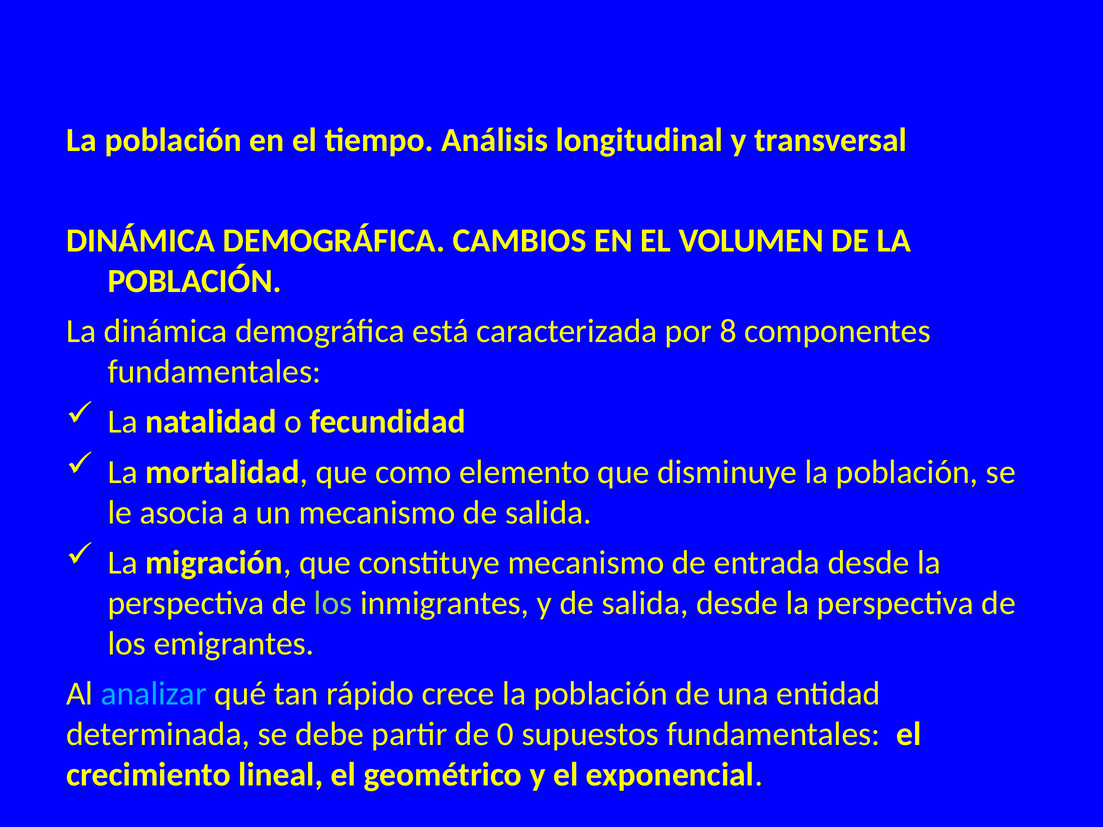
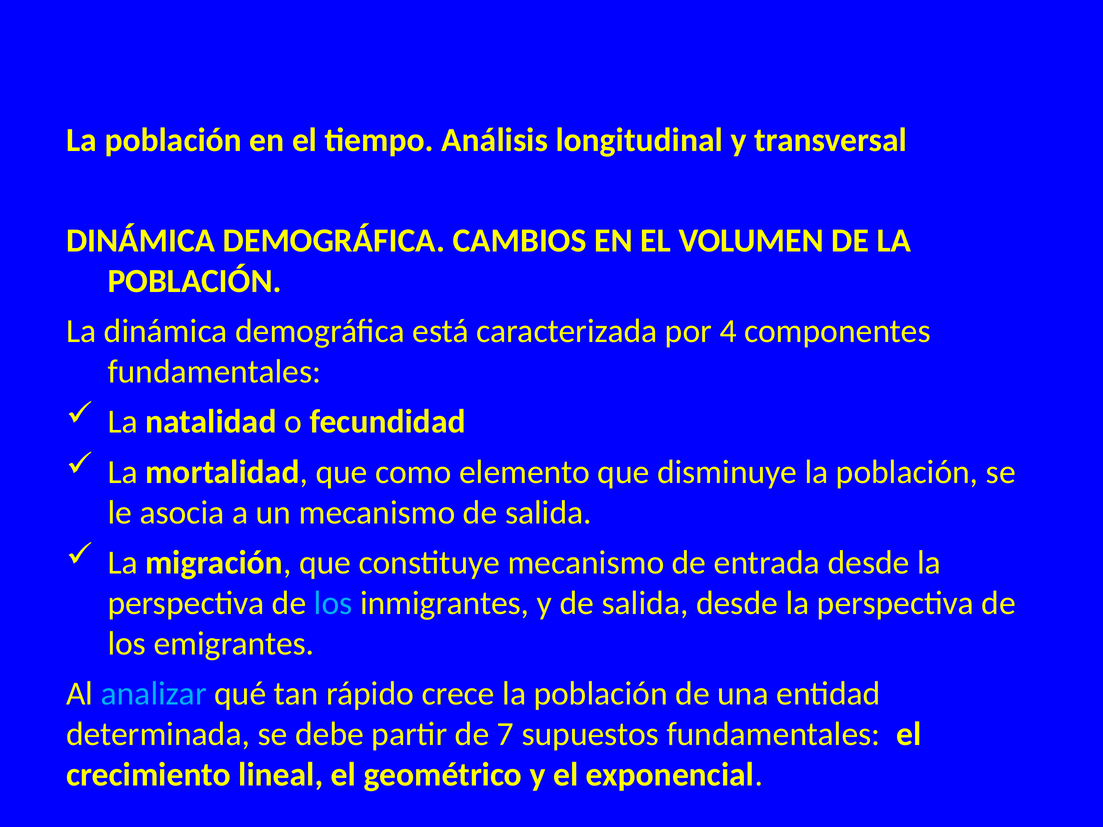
8: 8 -> 4
los at (333, 603) colour: light green -> light blue
0: 0 -> 7
